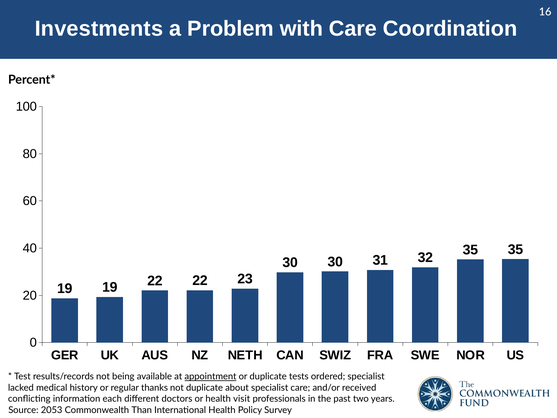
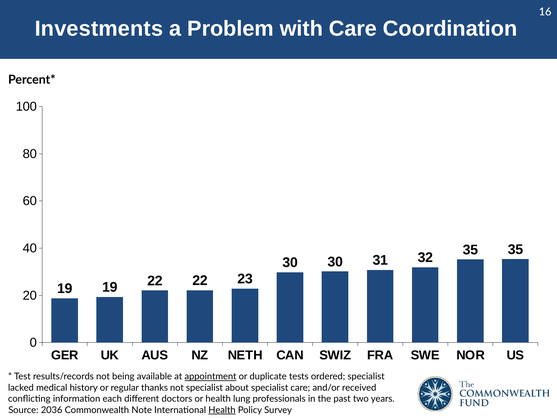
not duplicate: duplicate -> specialist
visit: visit -> lung
2053: 2053 -> 2036
Than: Than -> Note
Health at (222, 410) underline: none -> present
